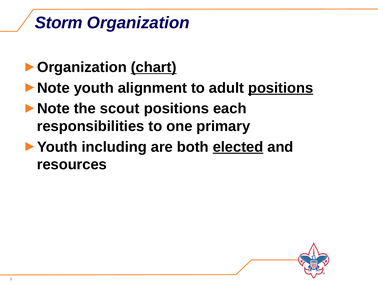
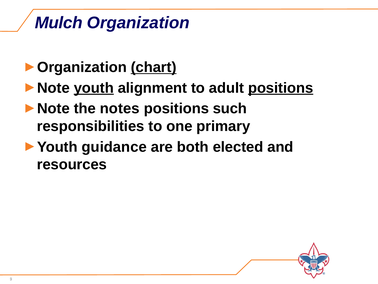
Storm: Storm -> Mulch
youth underline: none -> present
scout: scout -> notes
each: each -> such
including: including -> guidance
elected underline: present -> none
